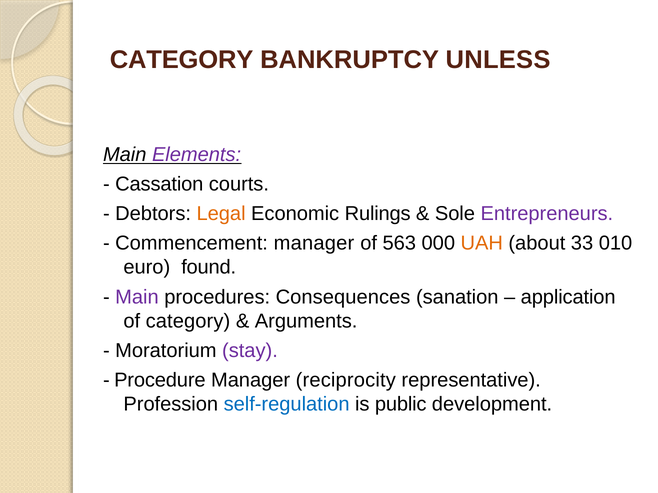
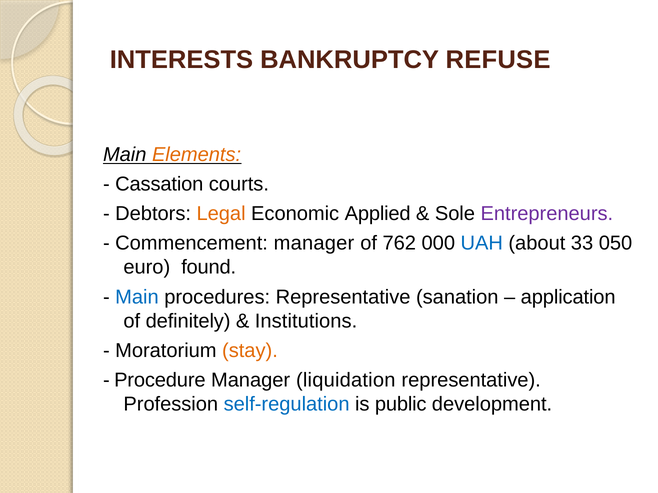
CATEGORY at (182, 60): CATEGORY -> INTERESTS
UNLESS: UNLESS -> REFUSE
Elements colour: purple -> orange
Rulings: Rulings -> Applied
563: 563 -> 762
UAH colour: orange -> blue
010: 010 -> 050
Main at (137, 297) colour: purple -> blue
procedures Consequences: Consequences -> Representative
of category: category -> definitely
Arguments: Arguments -> Institutions
stay colour: purple -> orange
reciprocity: reciprocity -> liquidation
